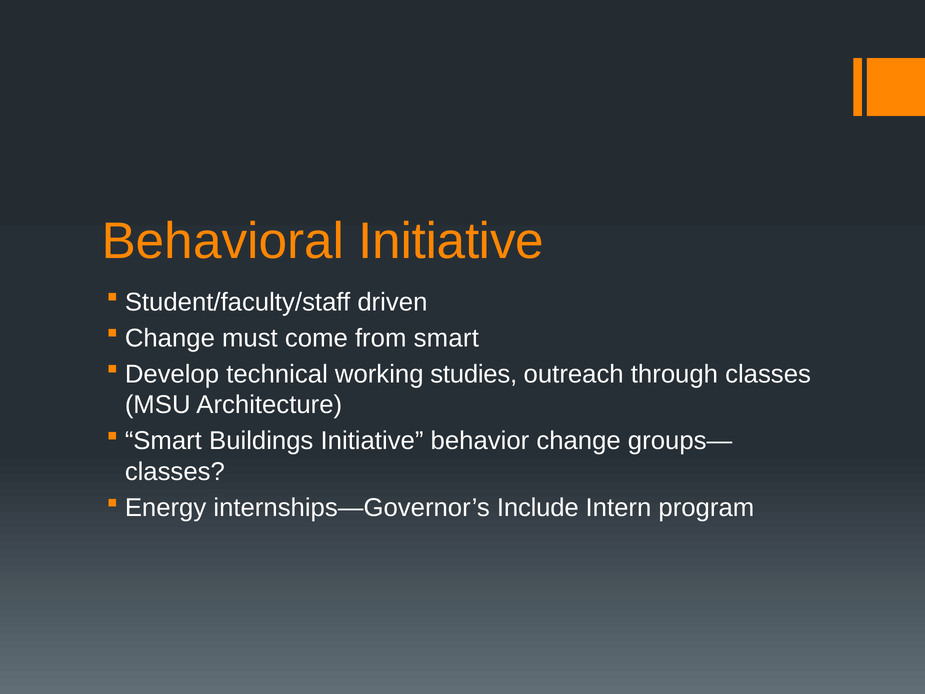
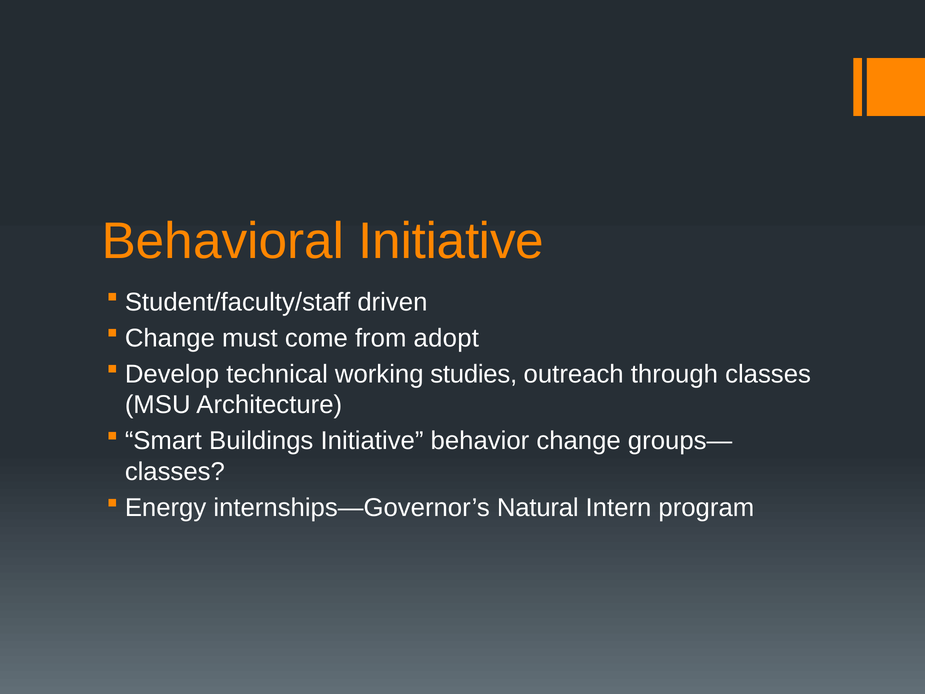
from smart: smart -> adopt
Include: Include -> Natural
